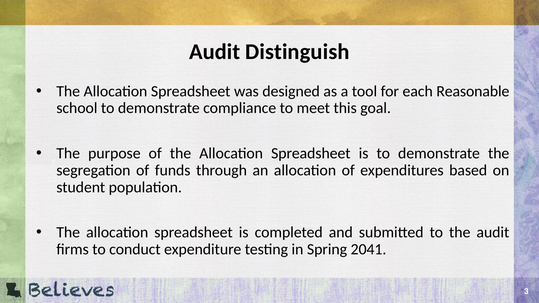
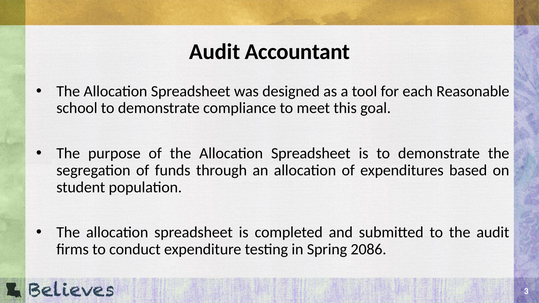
Distinguish: Distinguish -> Accountant
2041: 2041 -> 2086
